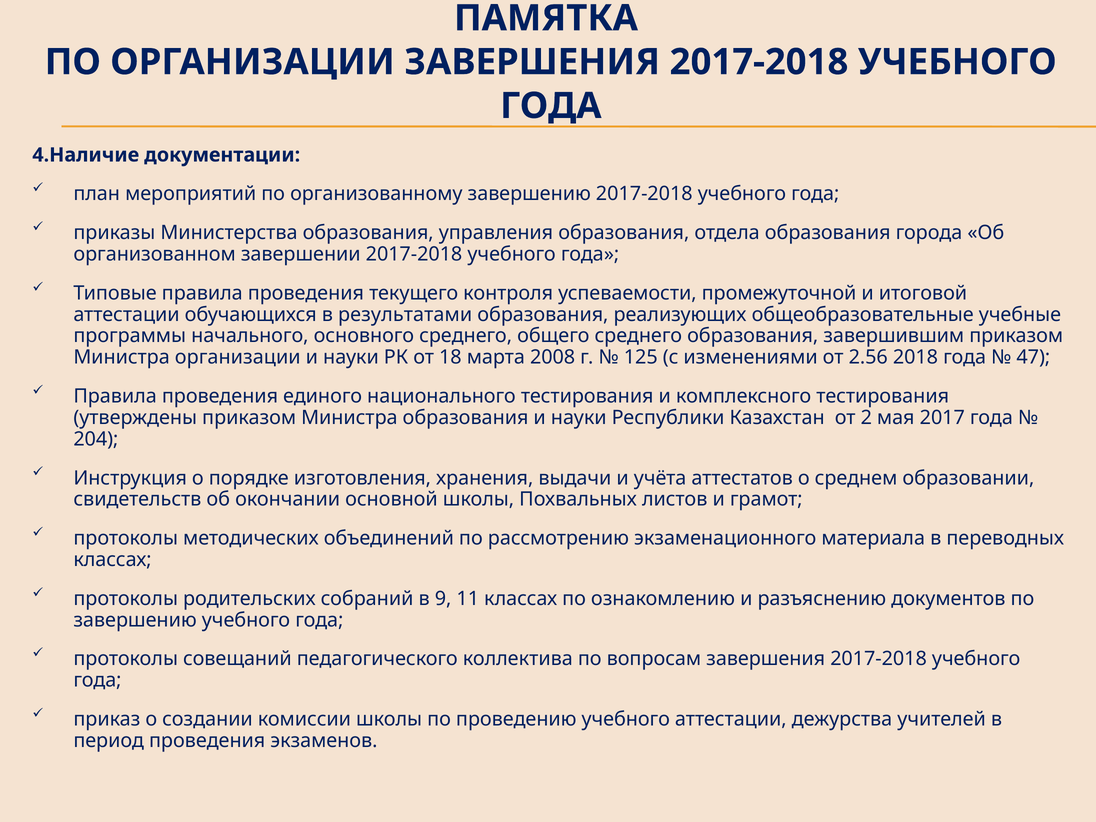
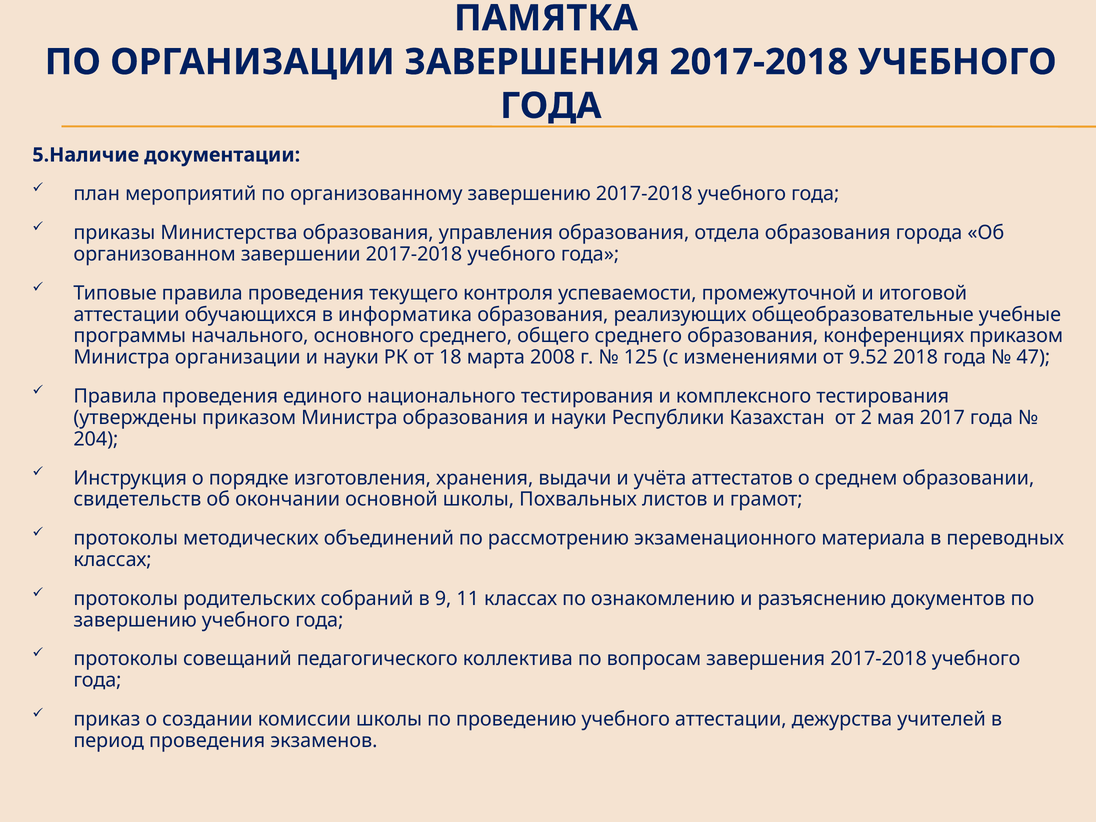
4.Наличие: 4.Наличие -> 5.Наличие
результатами: результатами -> информатика
завершившим: завершившим -> конференциях
2.56: 2.56 -> 9.52
